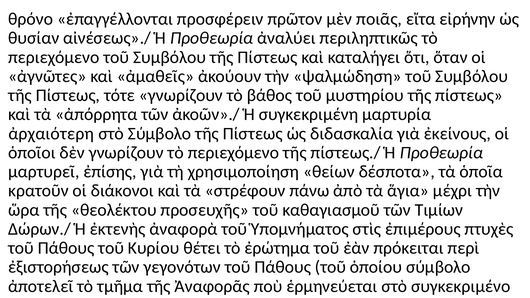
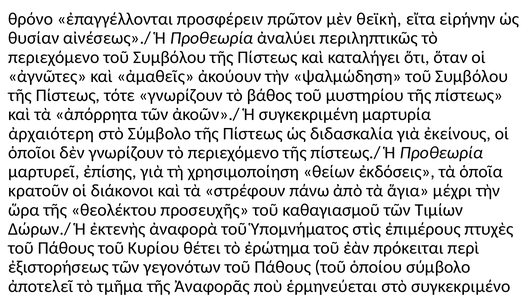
ποιᾶς: ποιᾶς -> θεϊκὴ
δέσποτα: δέσποτα -> ἐκδόσεις
